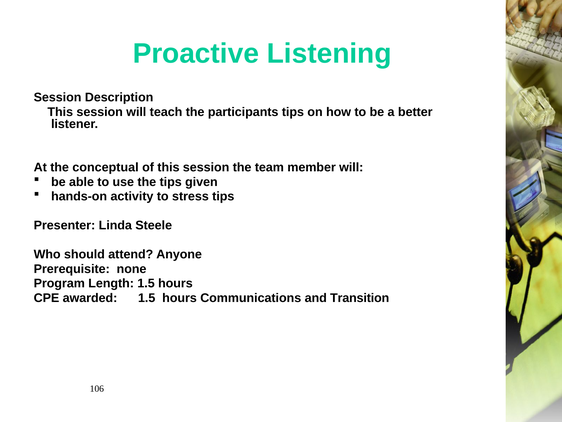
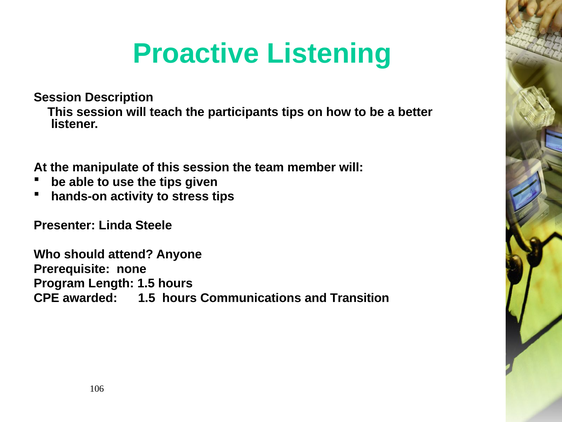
conceptual: conceptual -> manipulate
